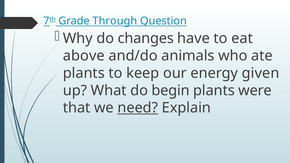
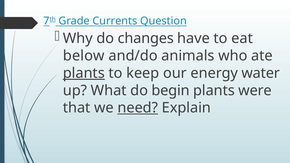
Through: Through -> Currents
above: above -> below
plants at (84, 73) underline: none -> present
given: given -> water
